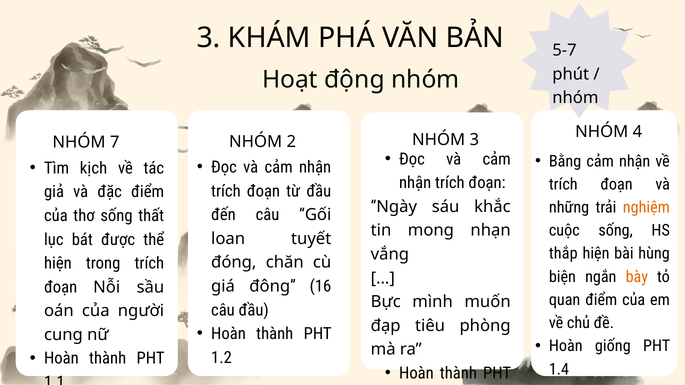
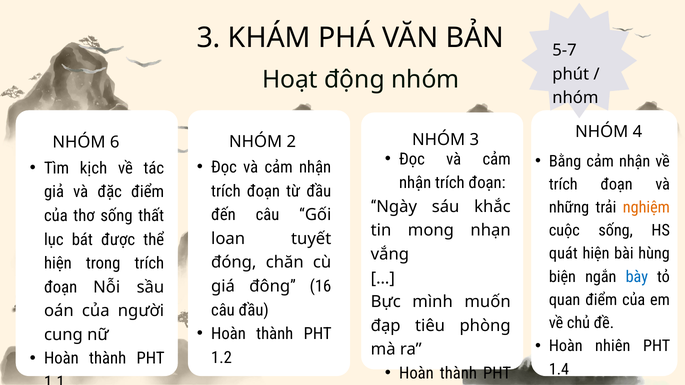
7: 7 -> 6
thắp: thắp -> quát
bày colour: orange -> blue
giống: giống -> nhiên
